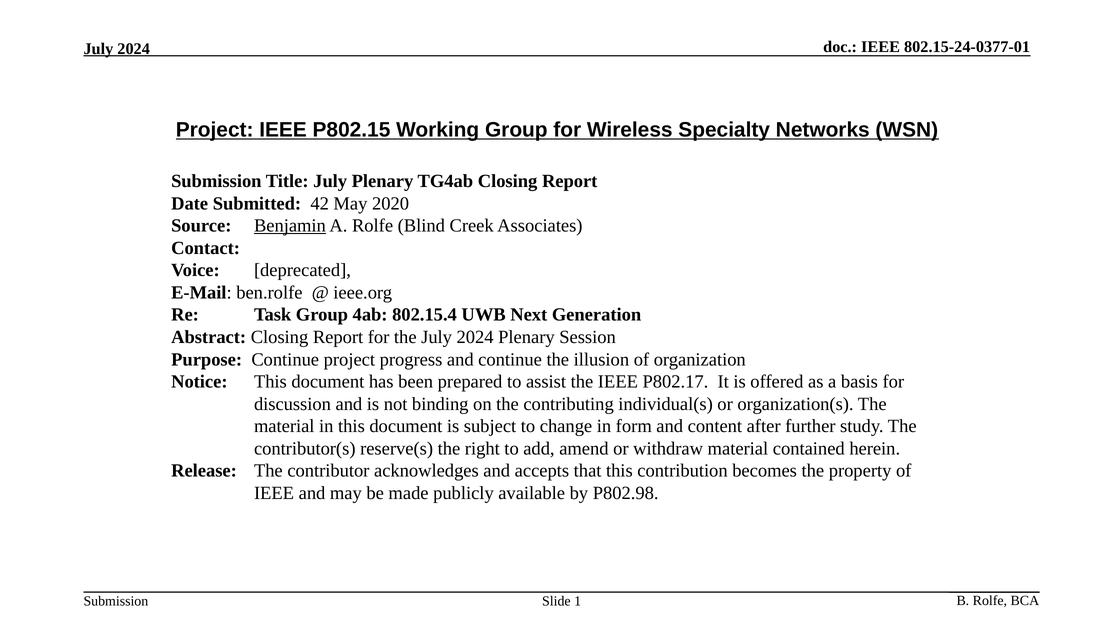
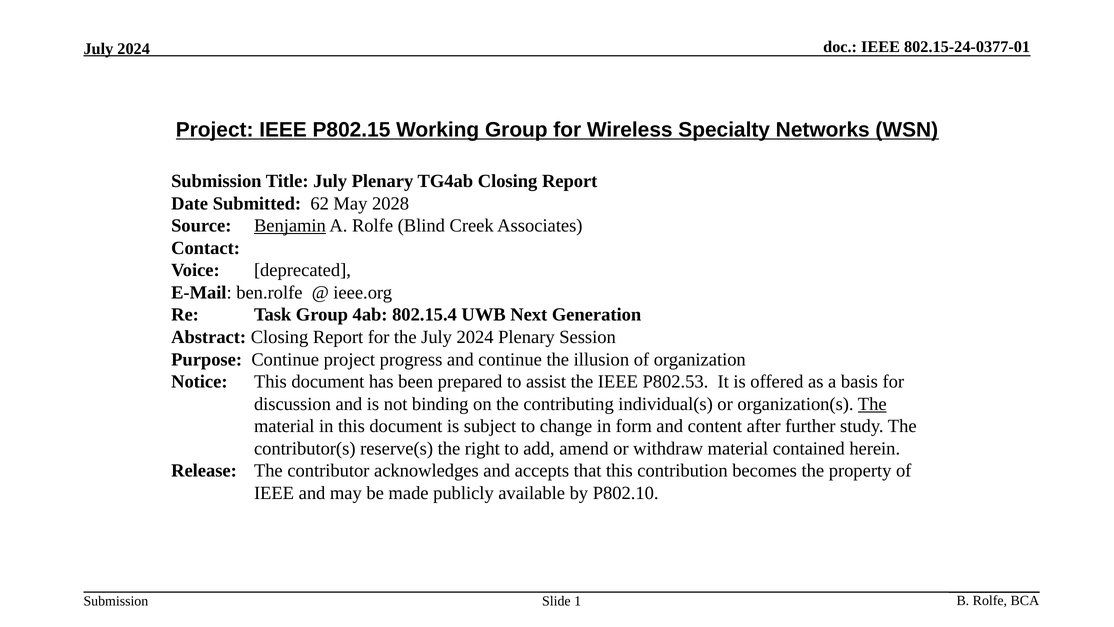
42: 42 -> 62
2020: 2020 -> 2028
P802.17: P802.17 -> P802.53
The at (872, 404) underline: none -> present
P802.98: P802.98 -> P802.10
